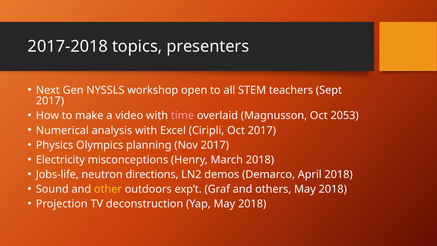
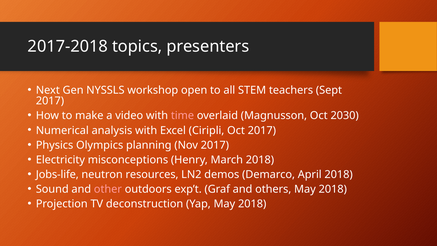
2053: 2053 -> 2030
directions: directions -> resources
other colour: yellow -> pink
